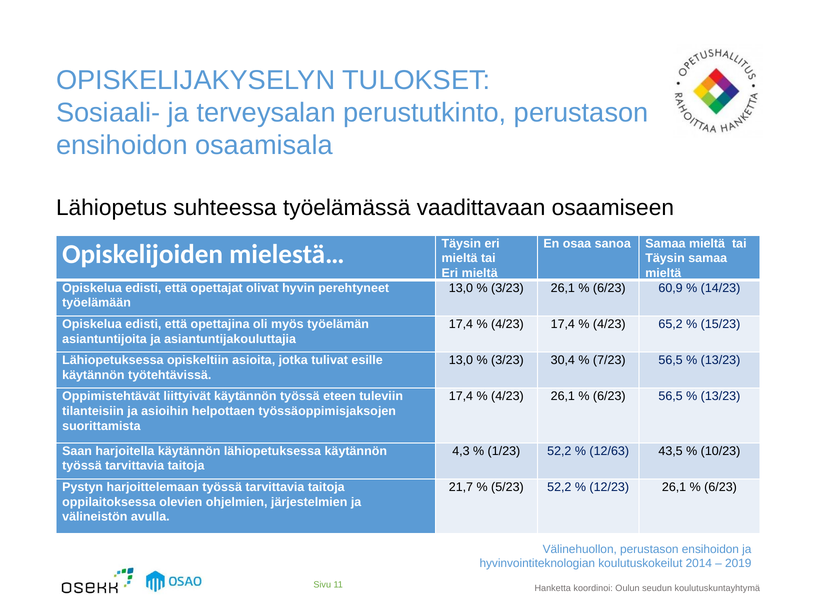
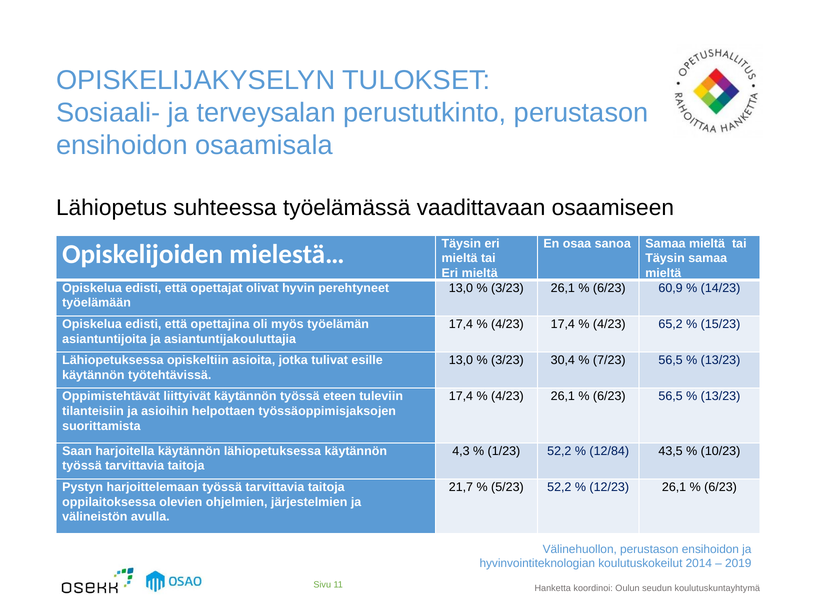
12/63: 12/63 -> 12/84
